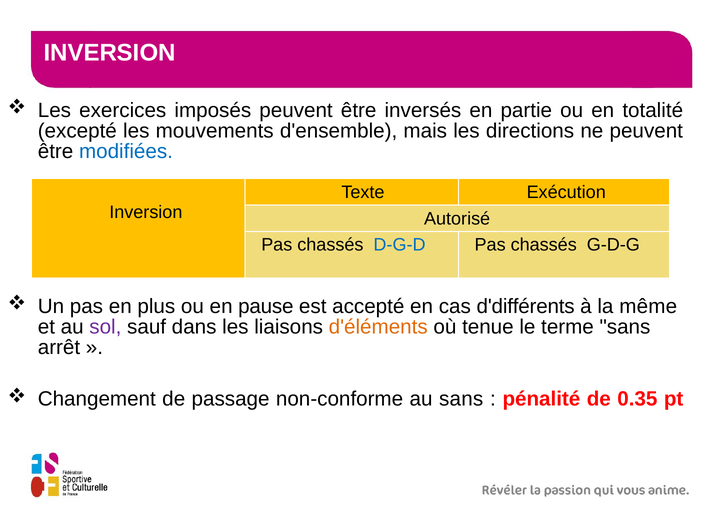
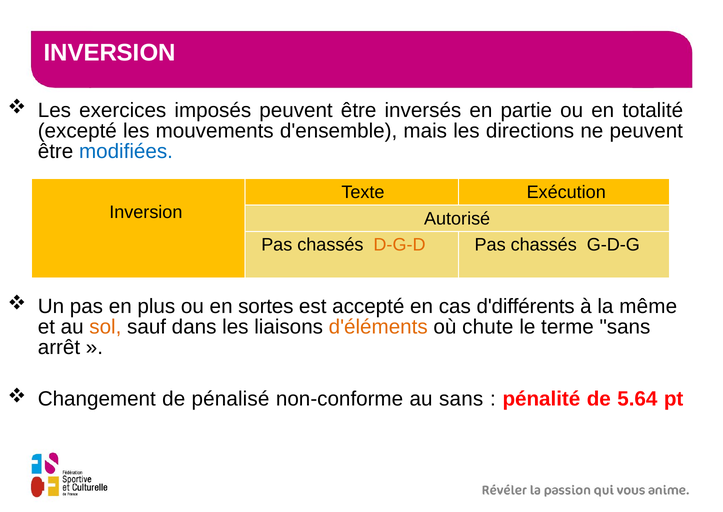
D-G-D colour: blue -> orange
pause: pause -> sortes
sol colour: purple -> orange
tenue: tenue -> chute
passage: passage -> pénalisé
0.35: 0.35 -> 5.64
